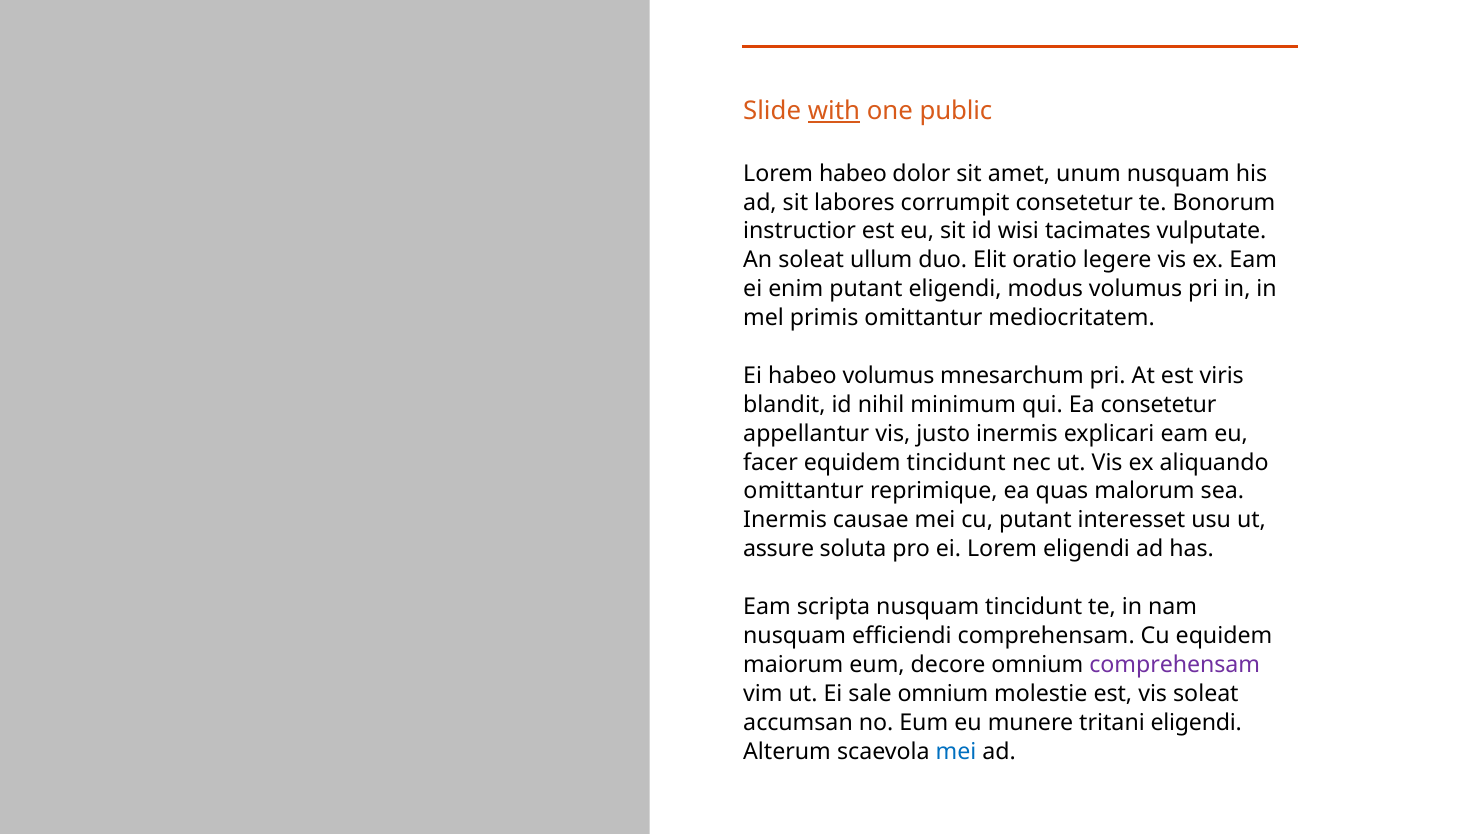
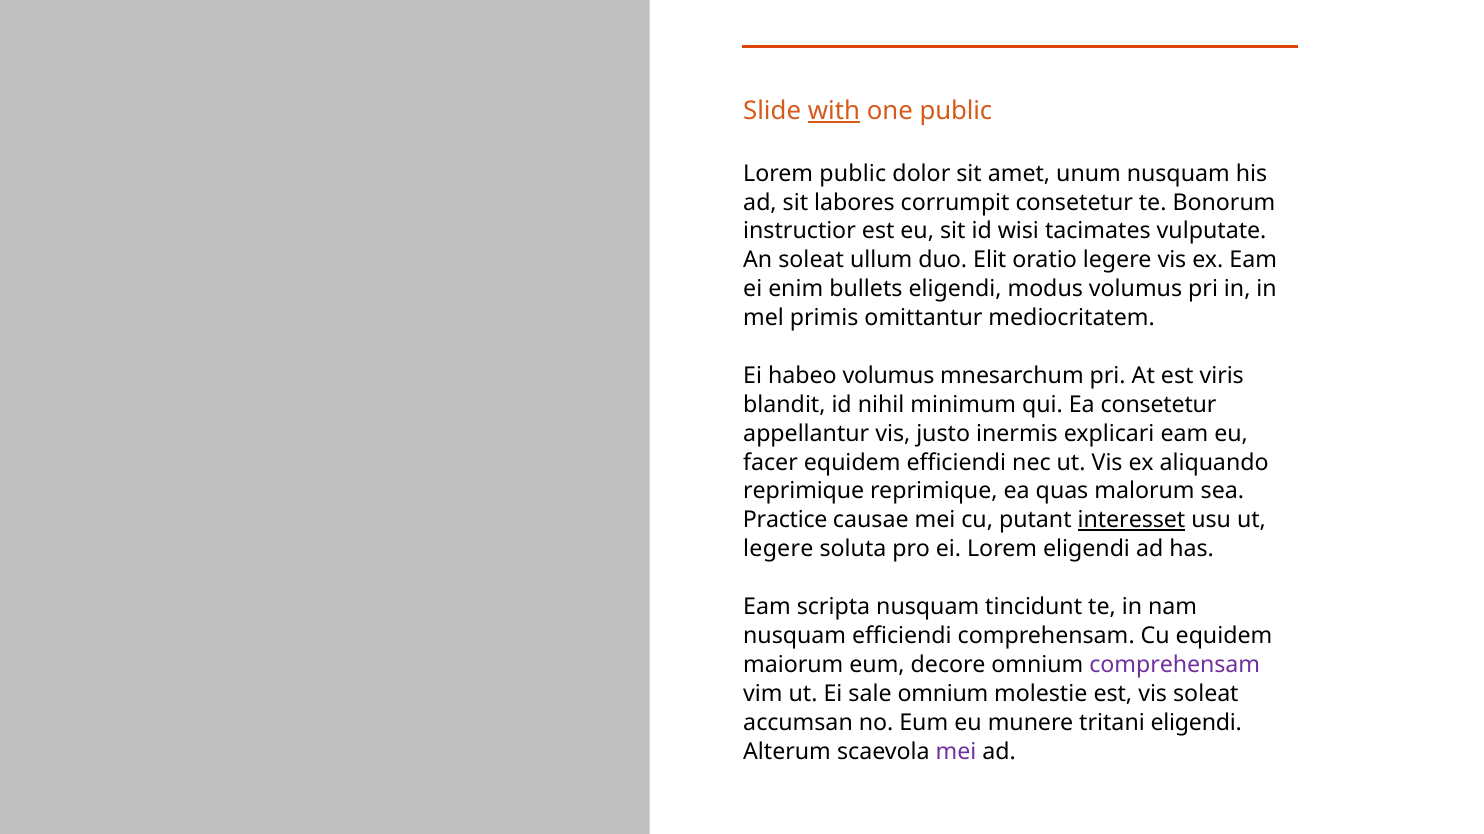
Lorem habeo: habeo -> public
enim putant: putant -> bullets
equidem tincidunt: tincidunt -> efficiendi
omittantur at (804, 492): omittantur -> reprimique
Inermis at (785, 521): Inermis -> Practice
interesset underline: none -> present
assure at (779, 550): assure -> legere
mei at (956, 752) colour: blue -> purple
